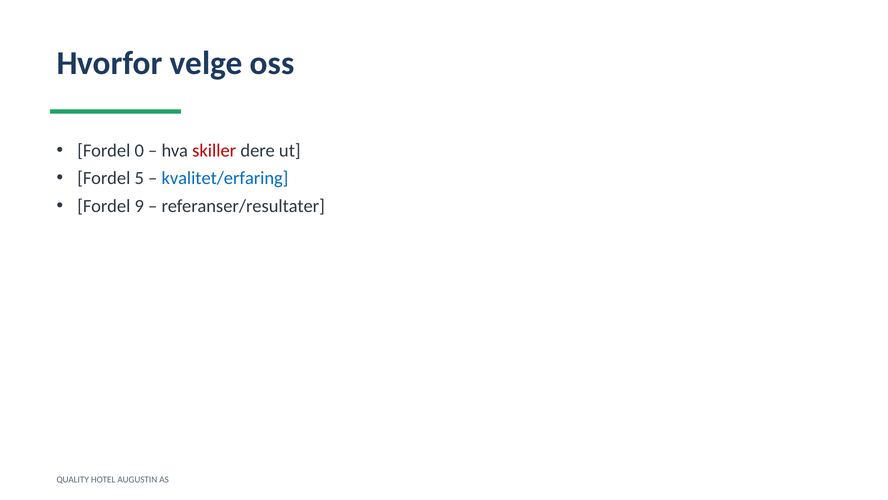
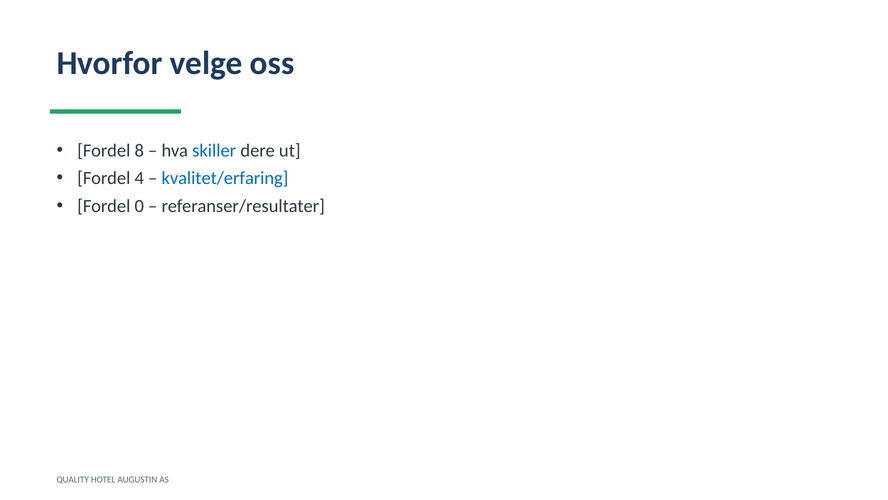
0: 0 -> 8
skiller colour: red -> blue
5: 5 -> 4
9: 9 -> 0
